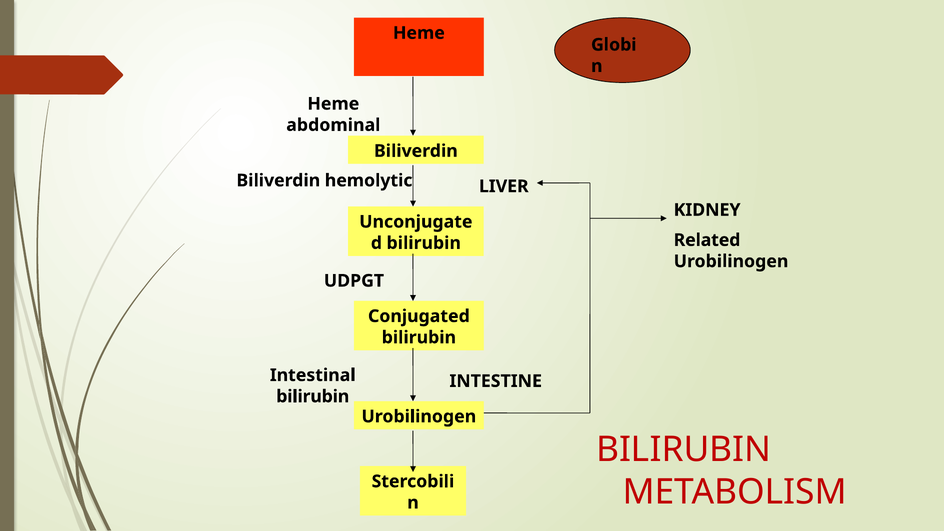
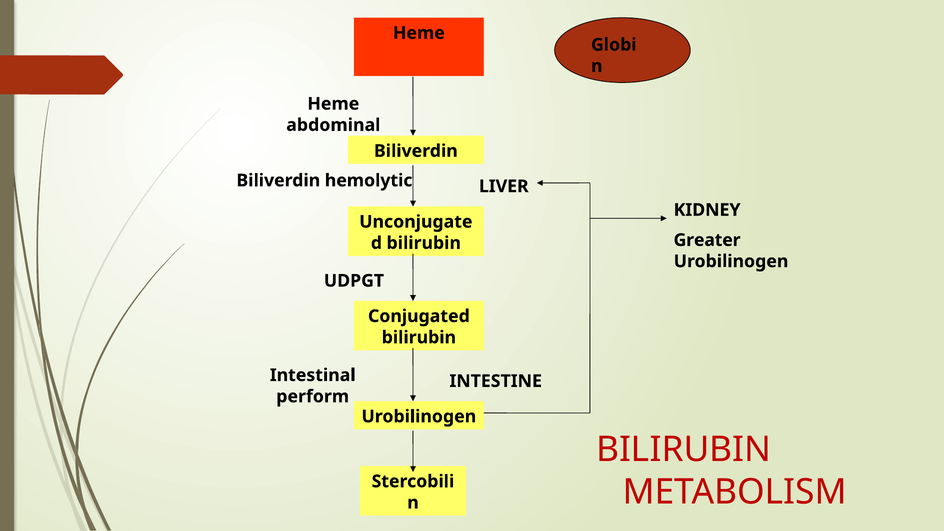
Related: Related -> Greater
bilirubin at (313, 396): bilirubin -> perform
